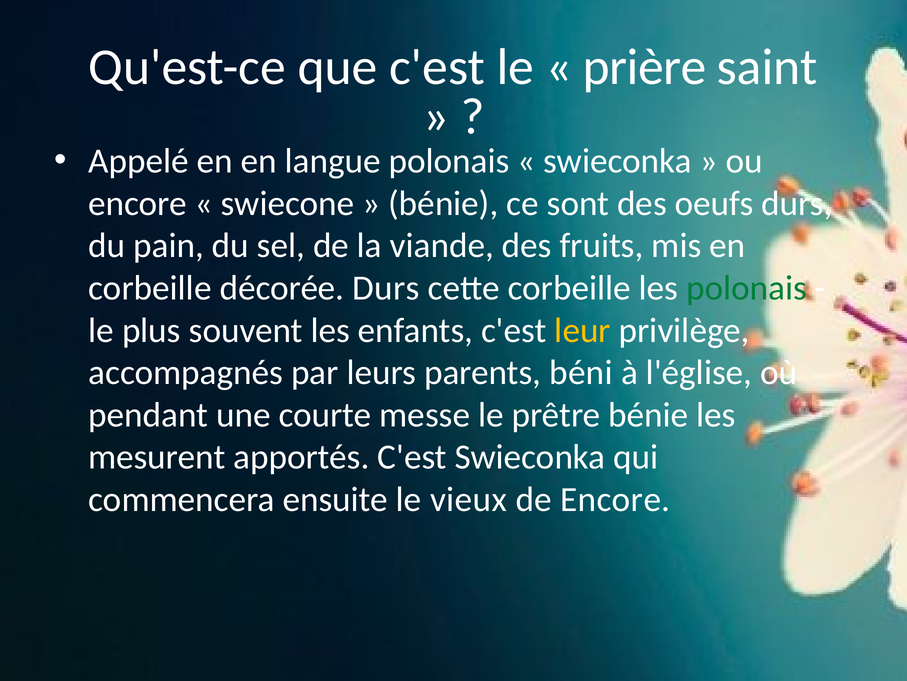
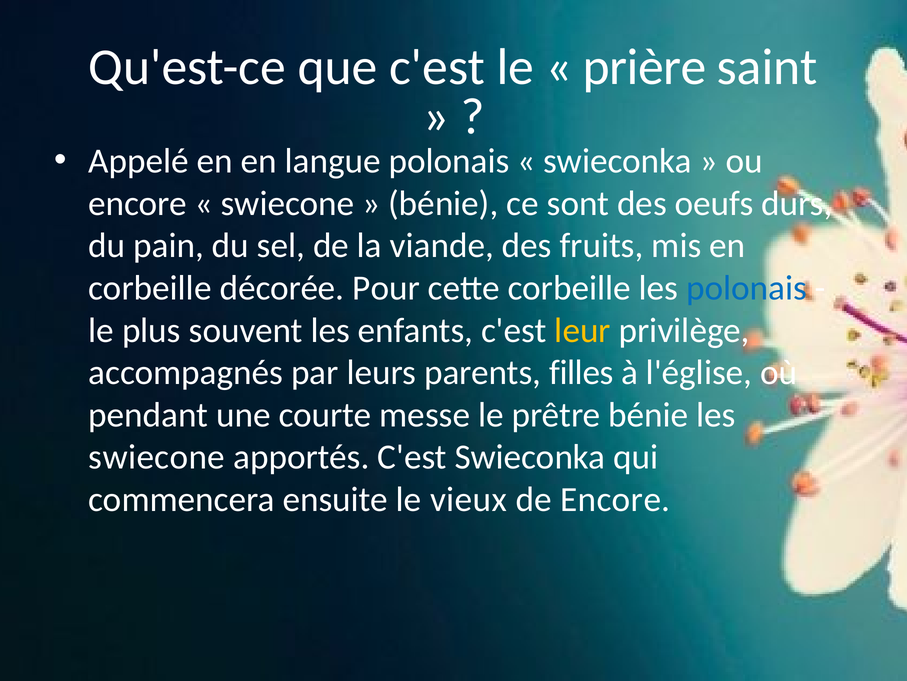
décorée Durs: Durs -> Pour
polonais at (747, 288) colour: green -> blue
béni: béni -> filles
mesurent at (157, 457): mesurent -> swiecone
